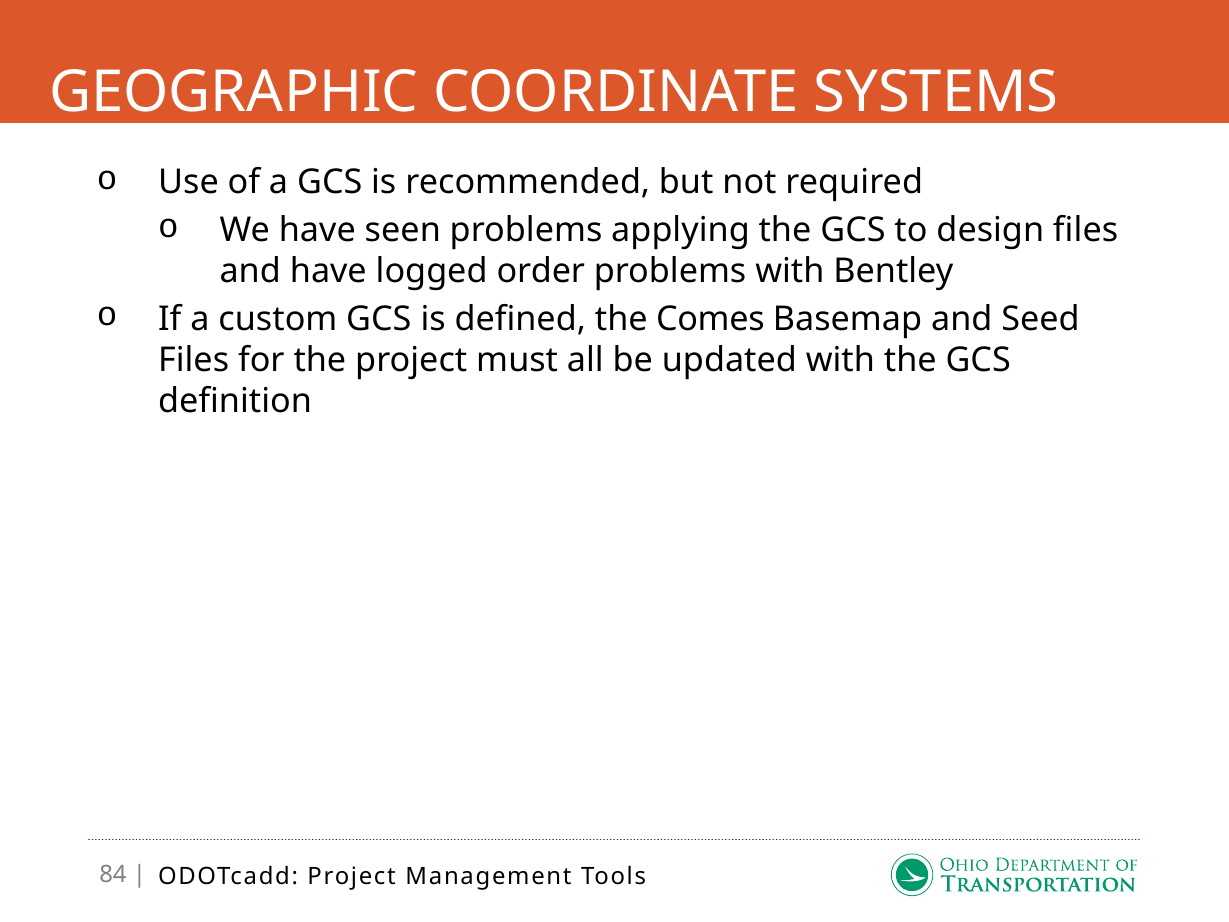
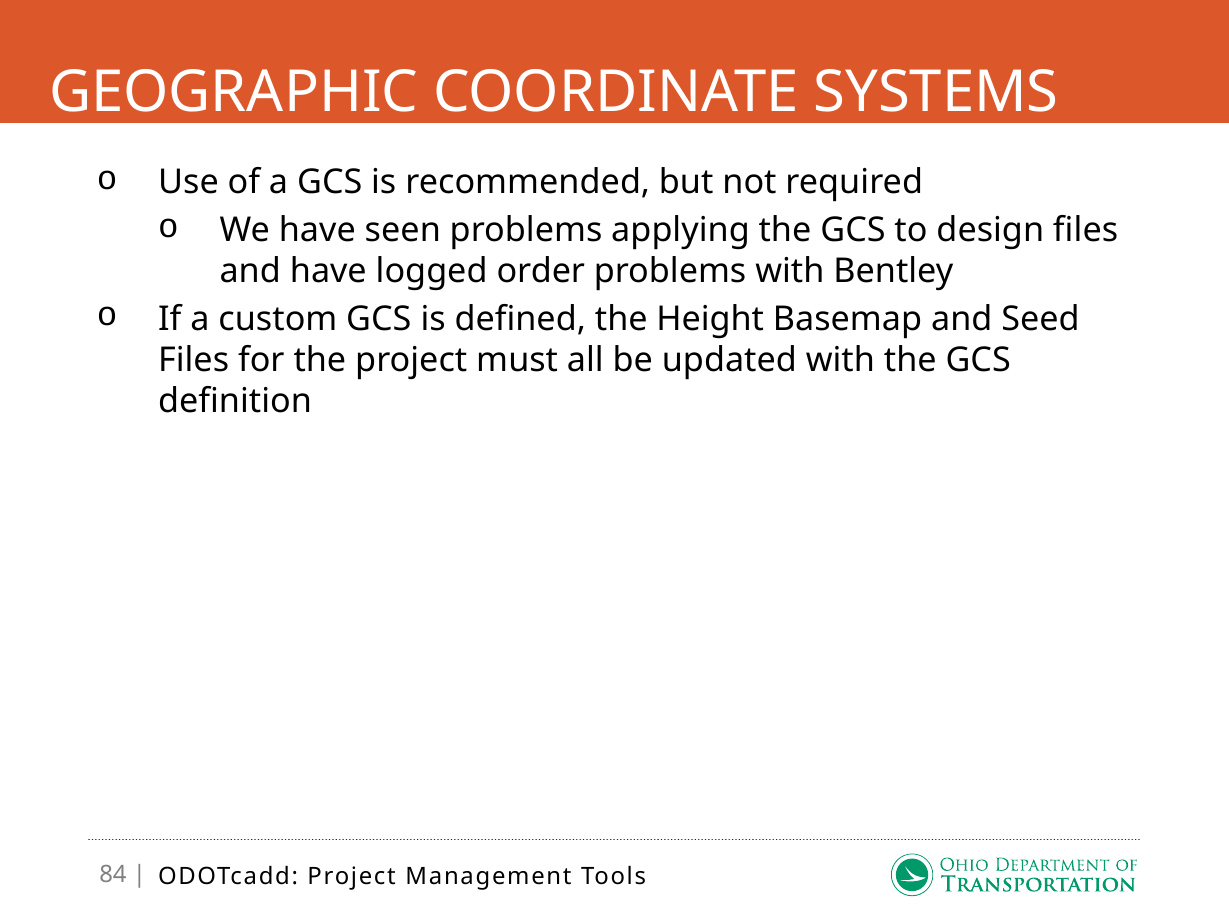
Comes: Comes -> Height
